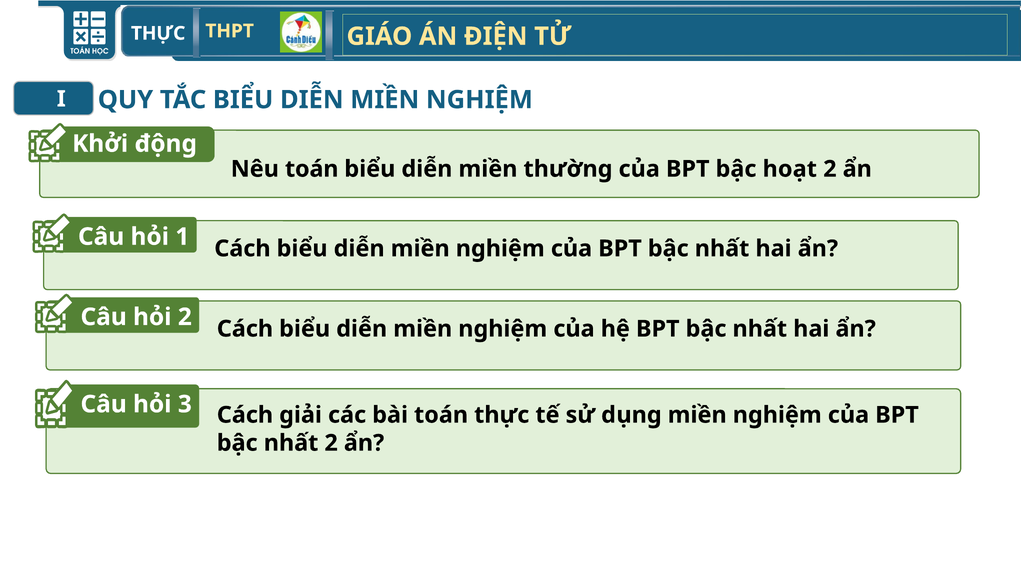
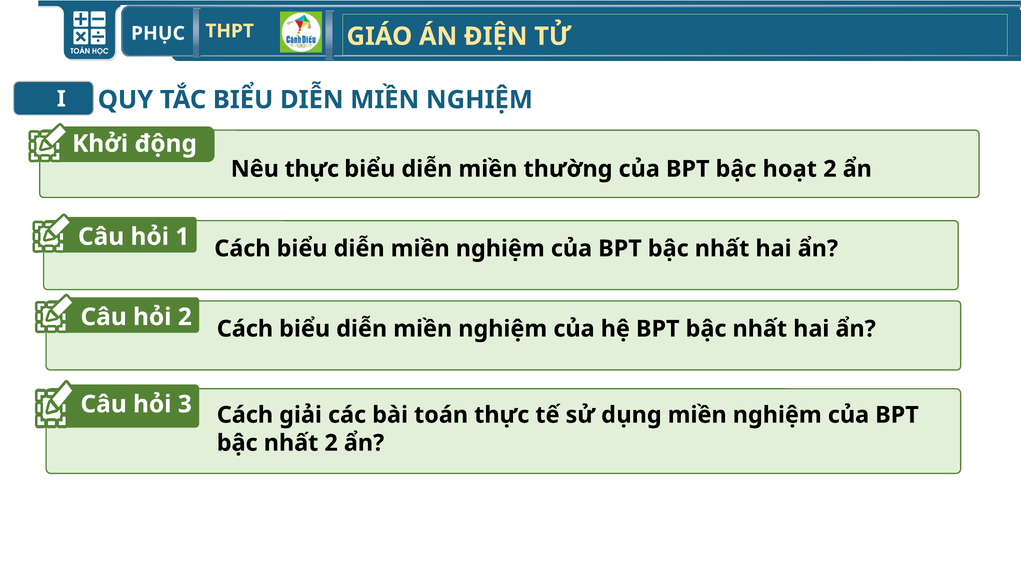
THỰC at (158, 33): THỰC -> PHỤC
Nêu toán: toán -> thực
